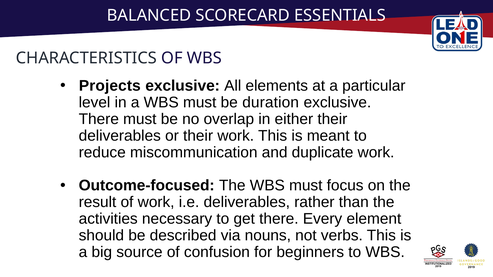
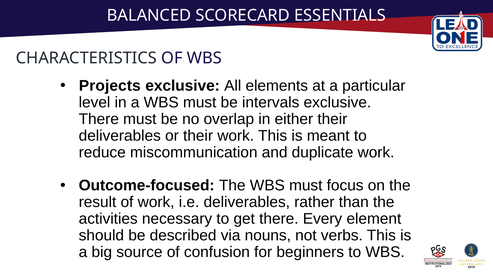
duration: duration -> intervals
